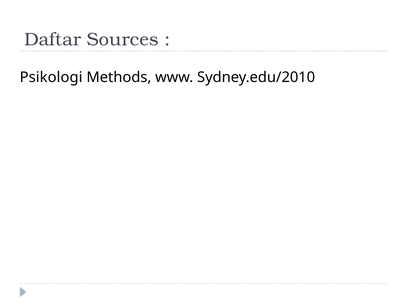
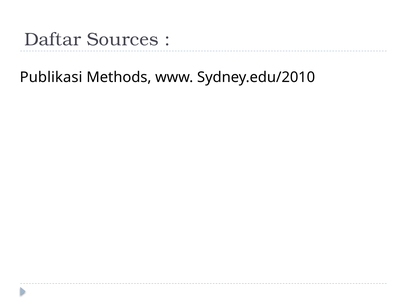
Psikologi: Psikologi -> Publikasi
